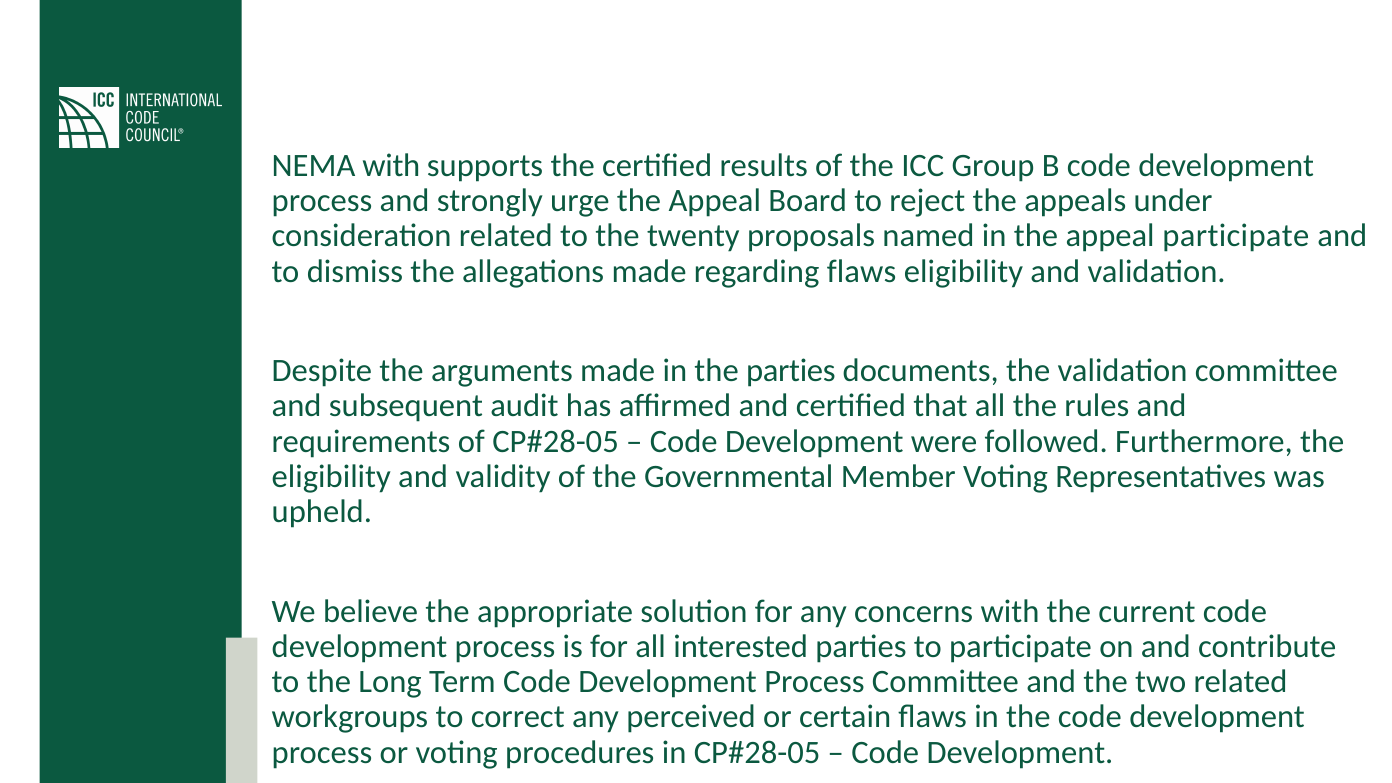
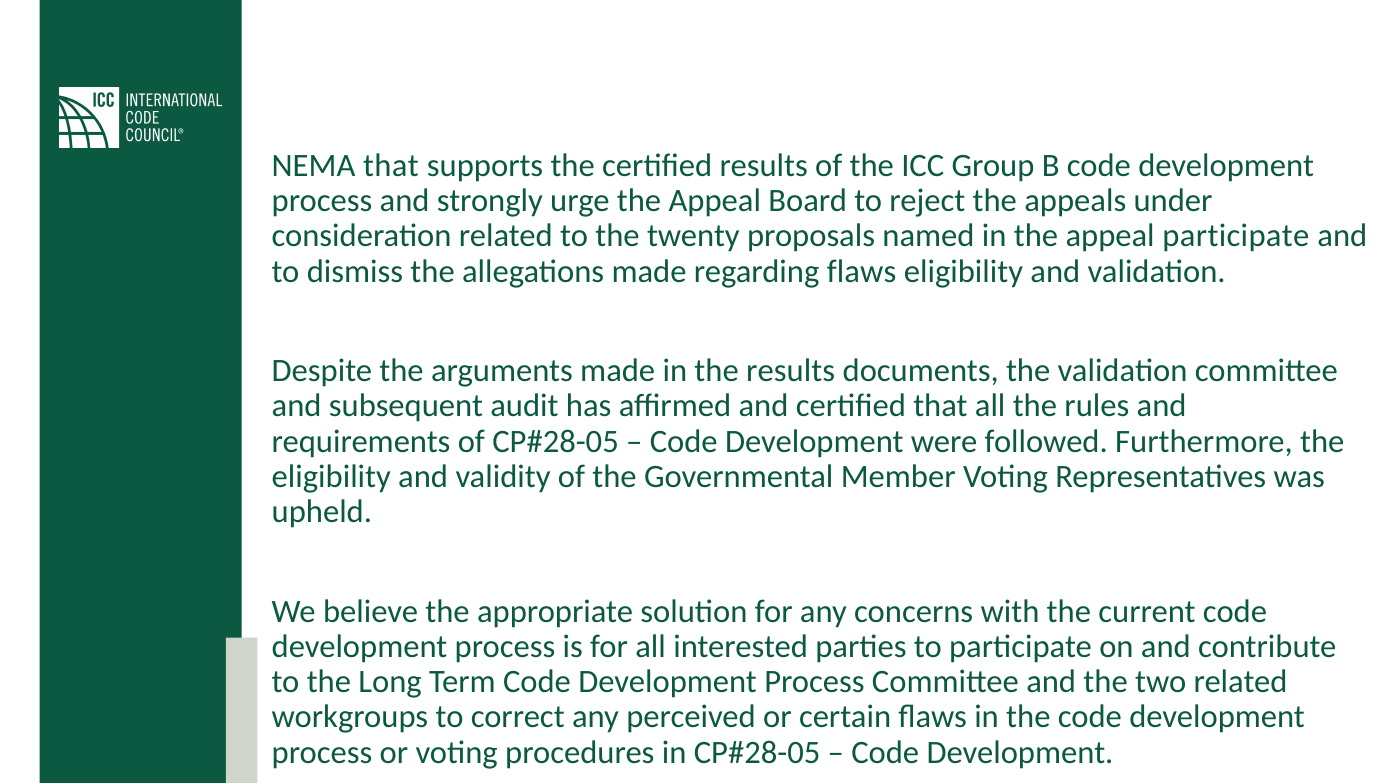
NEMA with: with -> that
the parties: parties -> results
